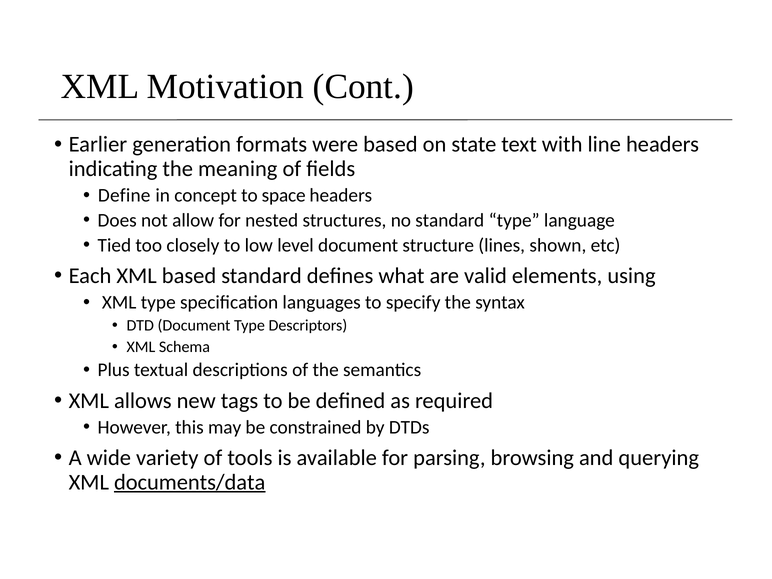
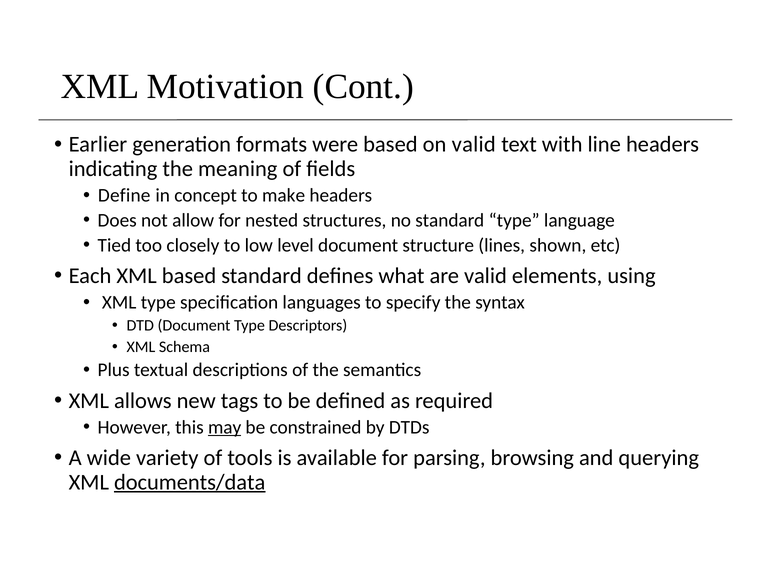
on state: state -> valid
space: space -> make
may underline: none -> present
